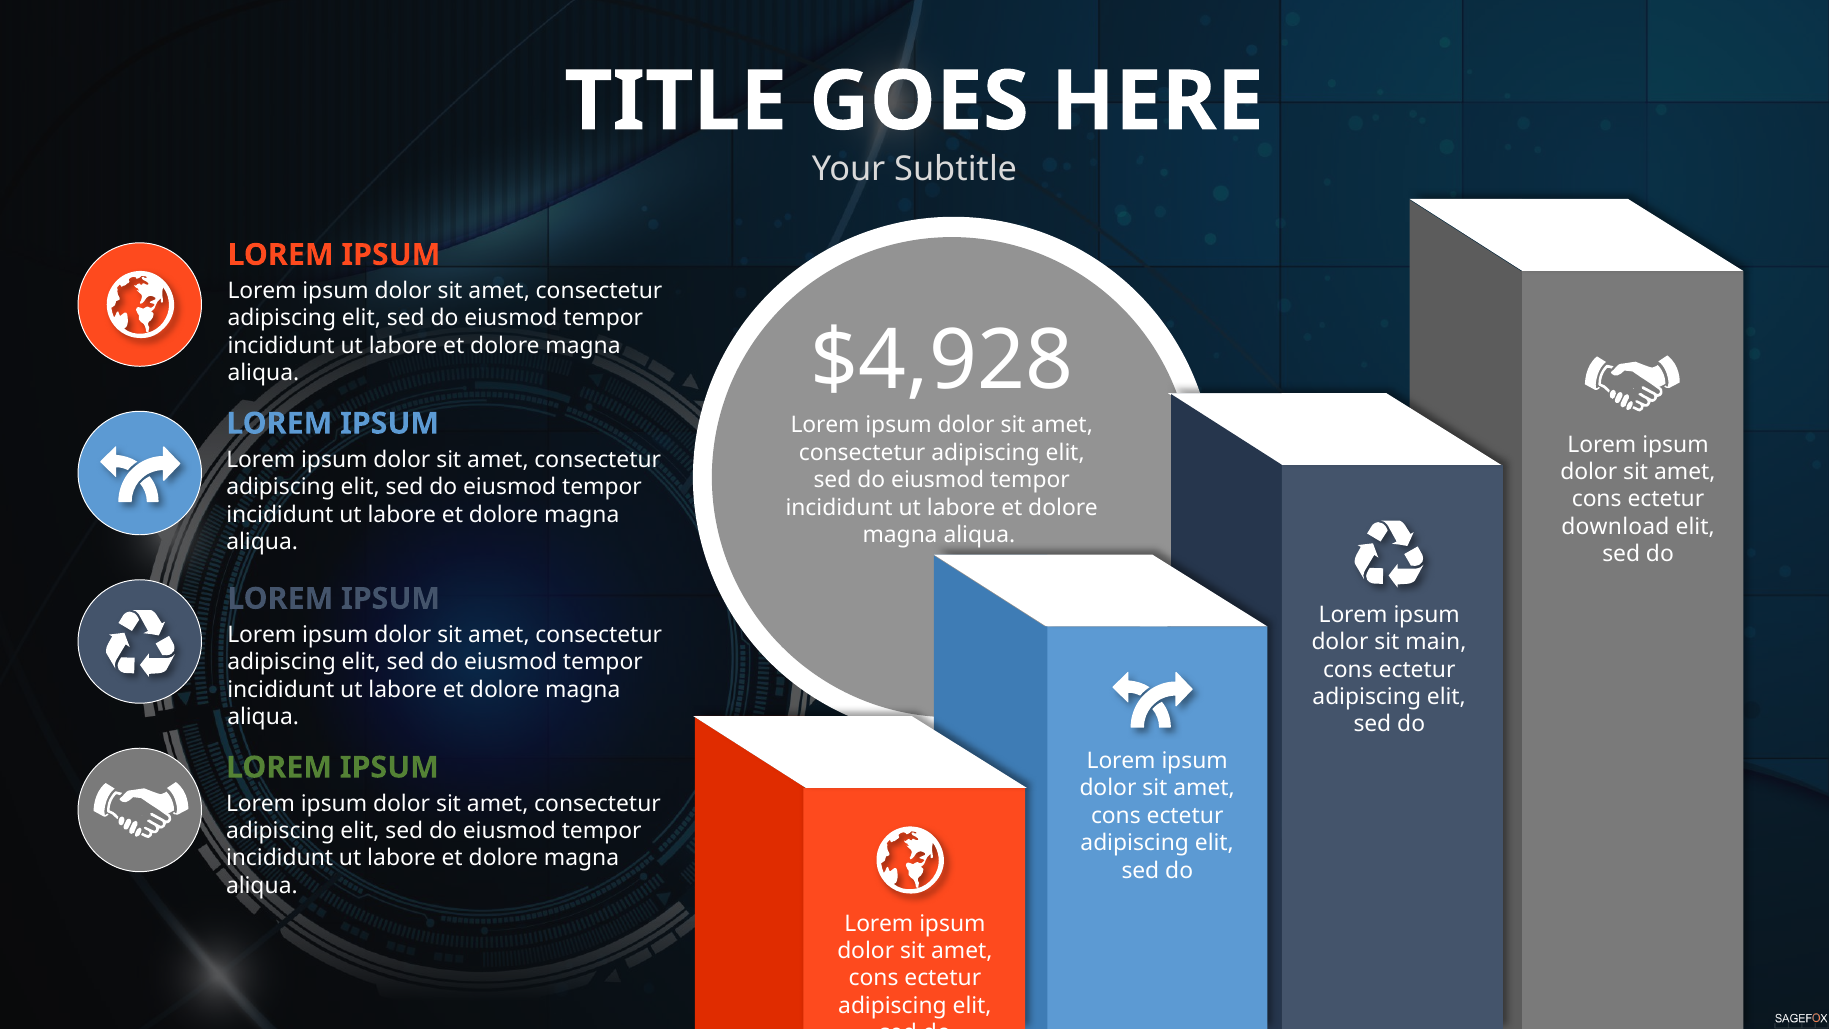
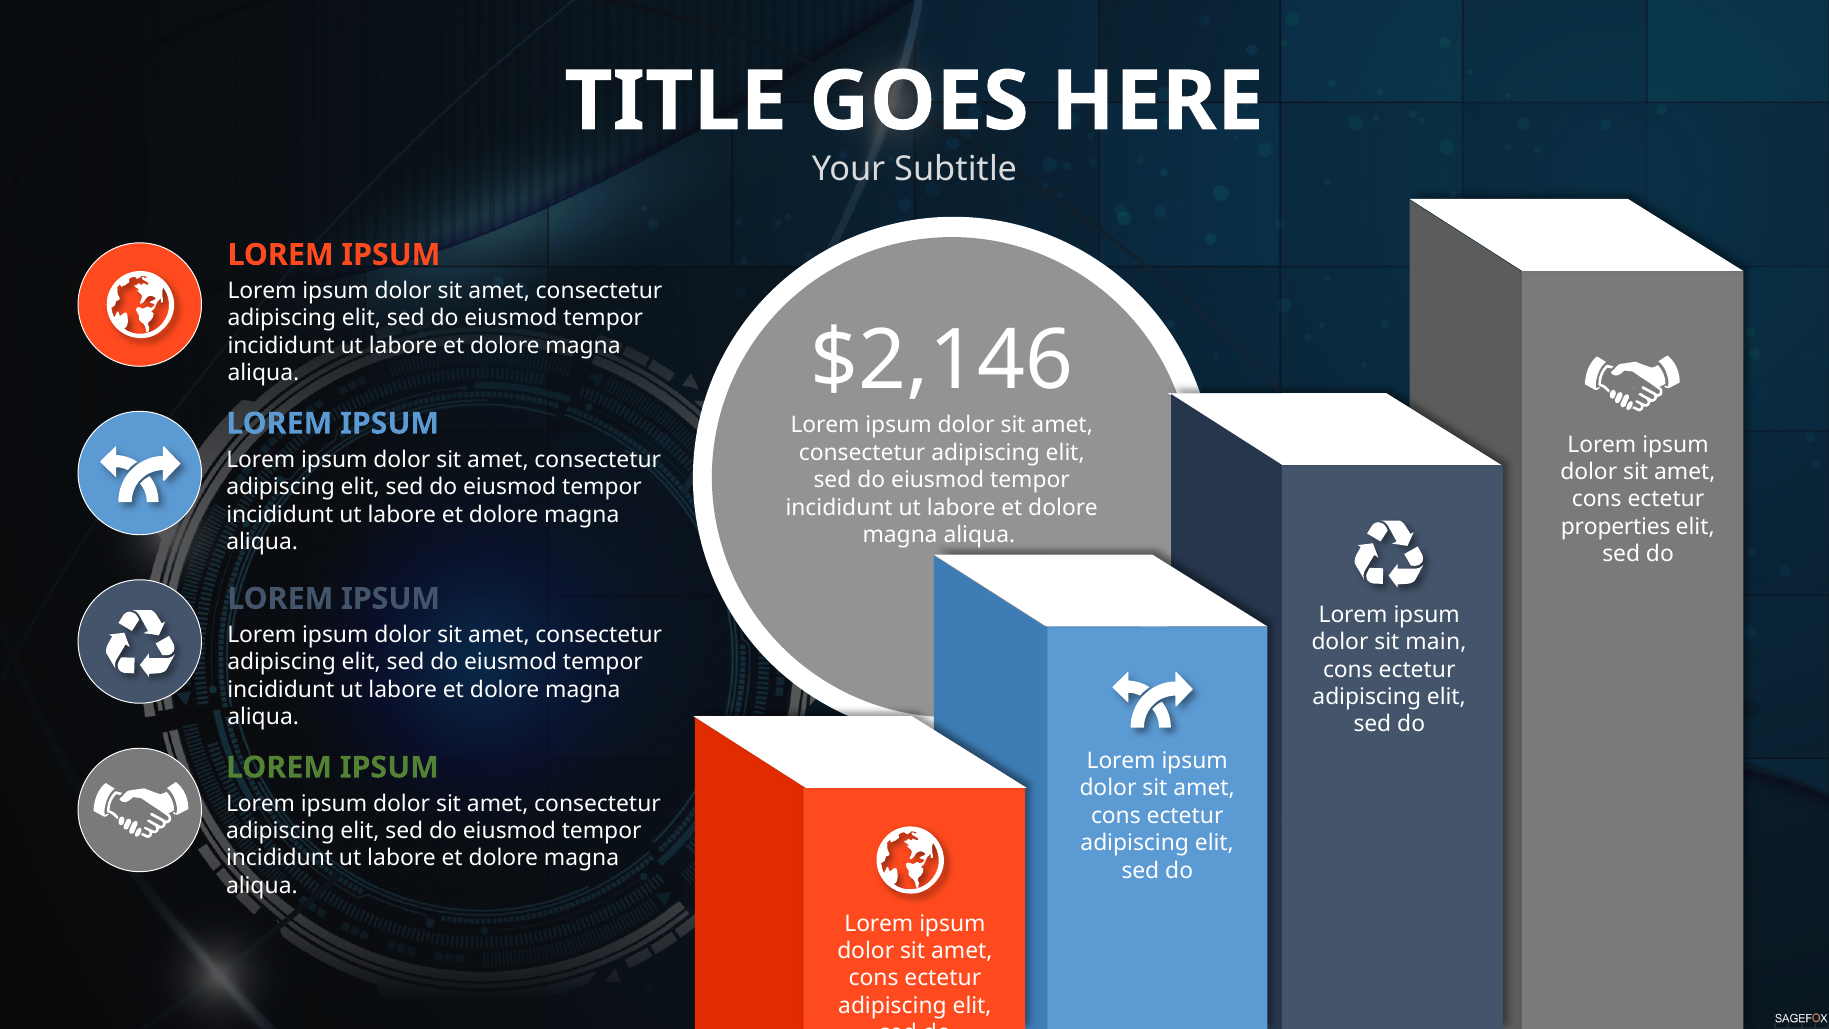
$4,928: $4,928 -> $2,146
download: download -> properties
